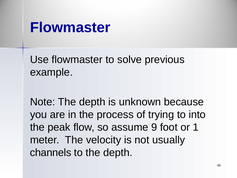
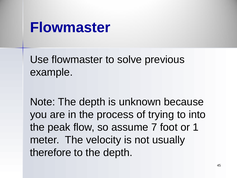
9: 9 -> 7
channels: channels -> therefore
